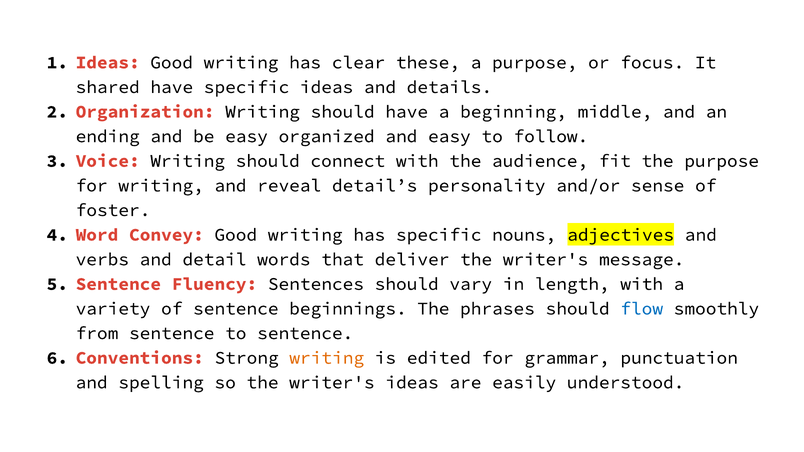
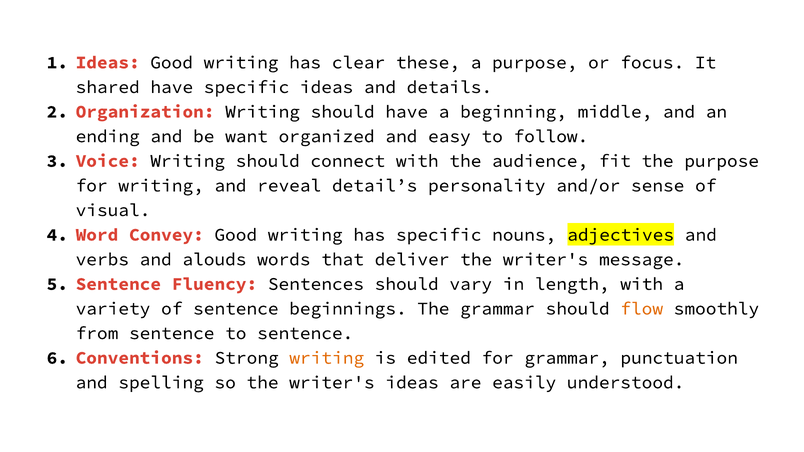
be easy: easy -> want
foster: foster -> visual
detail: detail -> alouds
The phrases: phrases -> grammar
flow colour: blue -> orange
